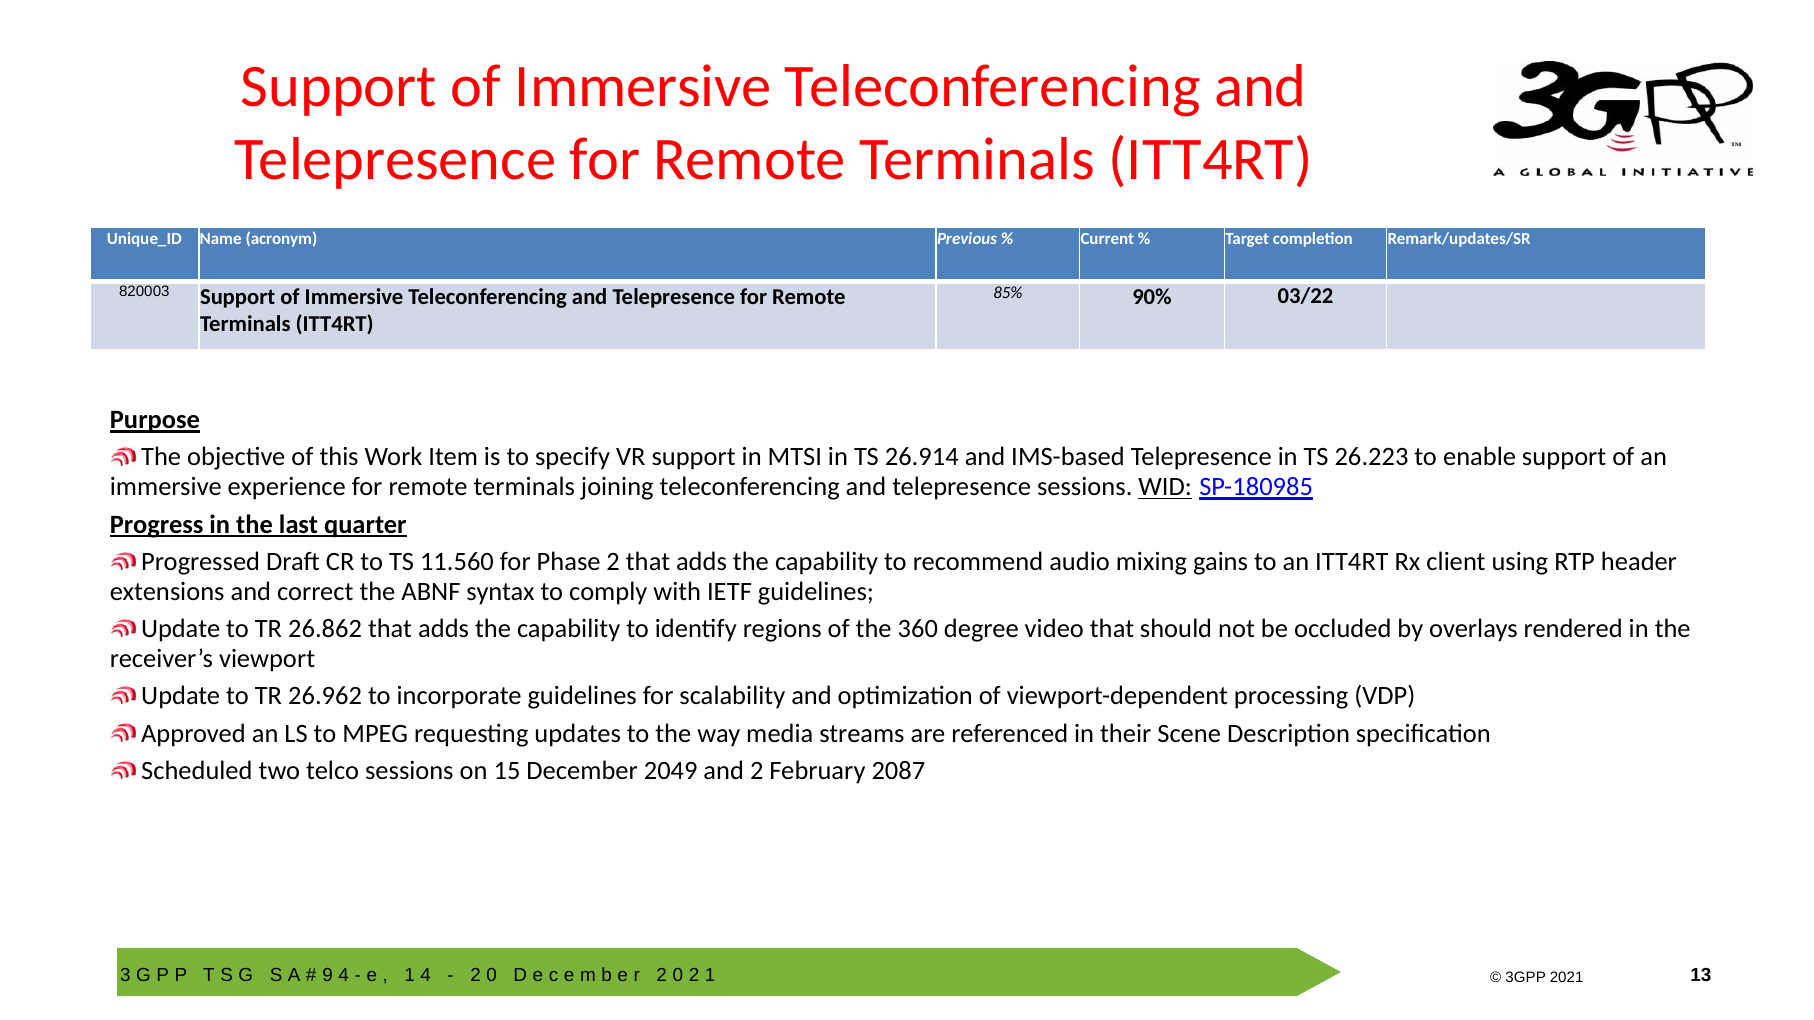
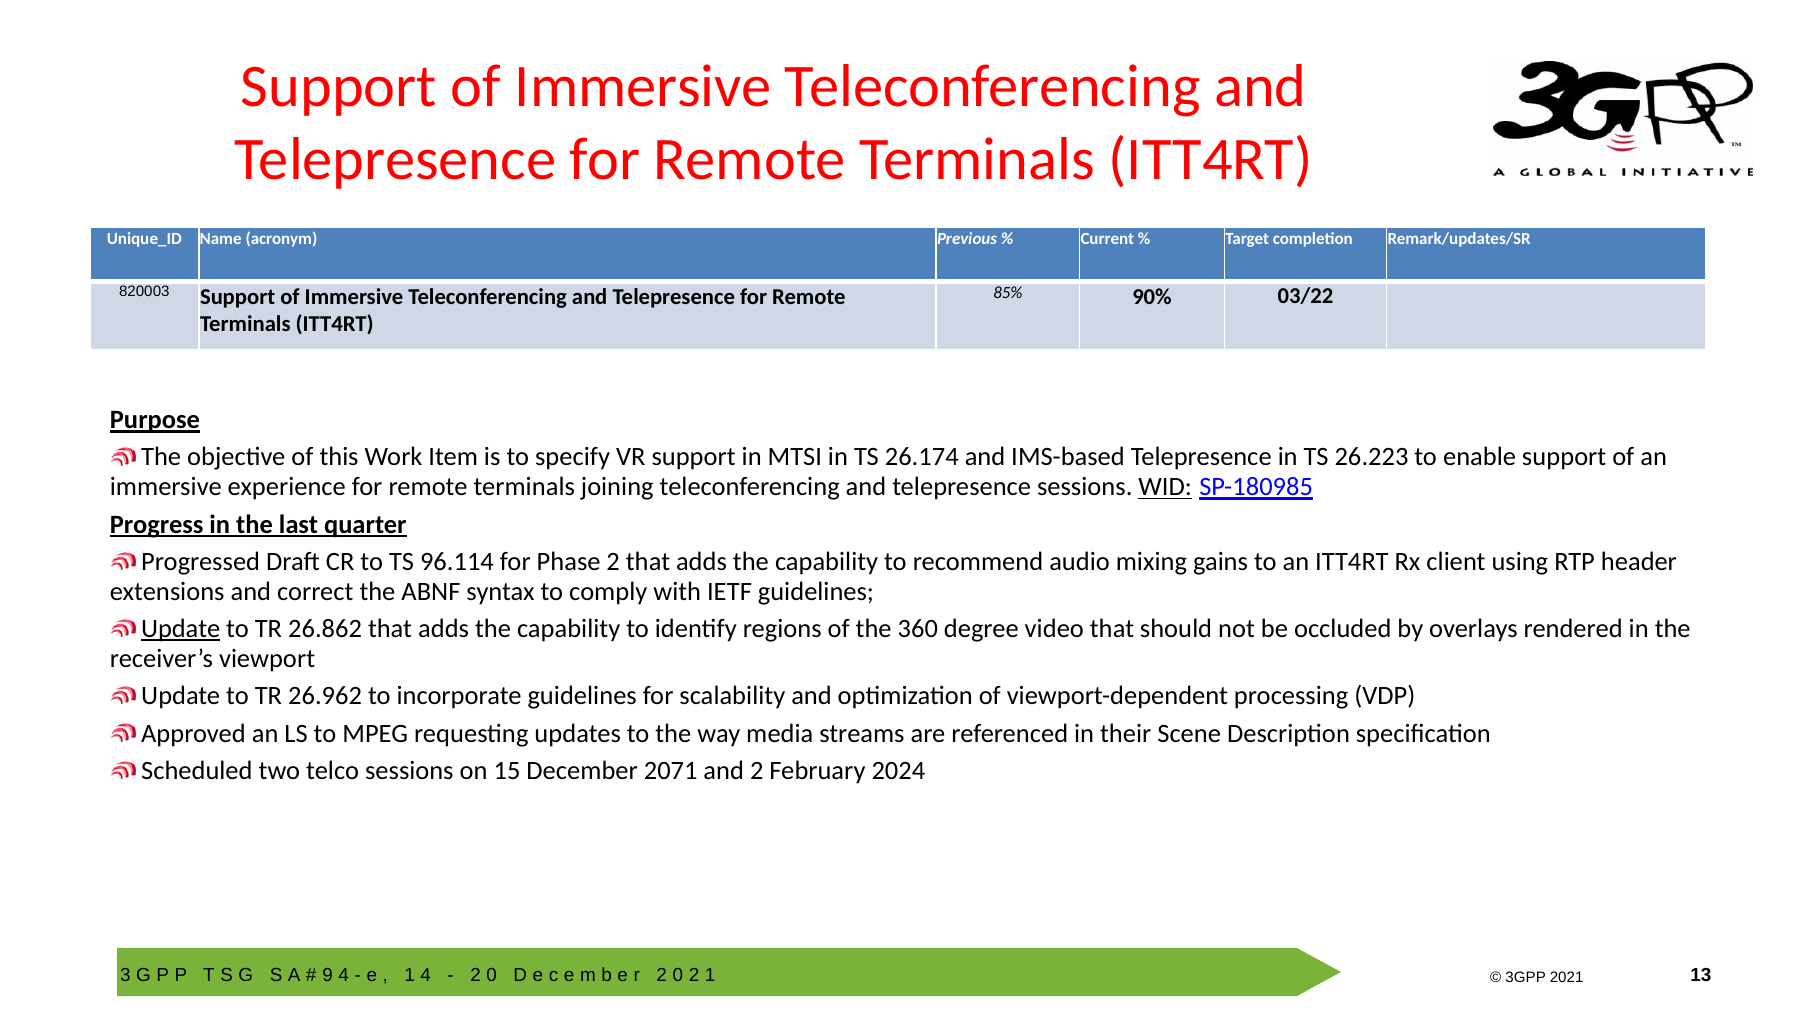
26.914: 26.914 -> 26.174
11.560: 11.560 -> 96.114
Update at (181, 629) underline: none -> present
2049: 2049 -> 2071
2087: 2087 -> 2024
